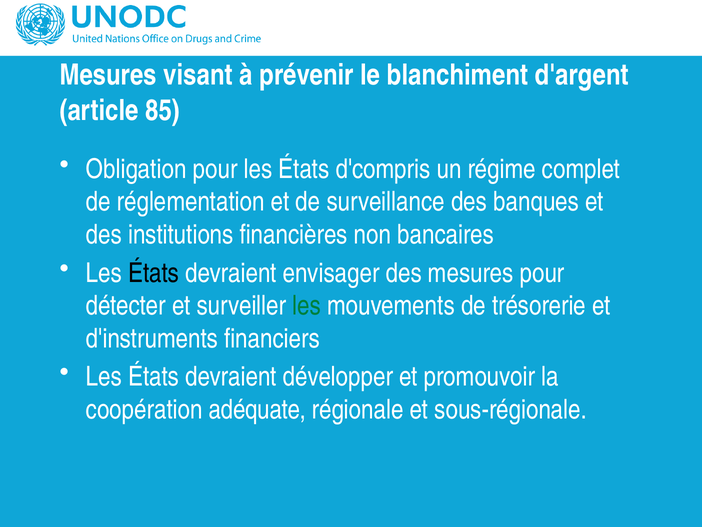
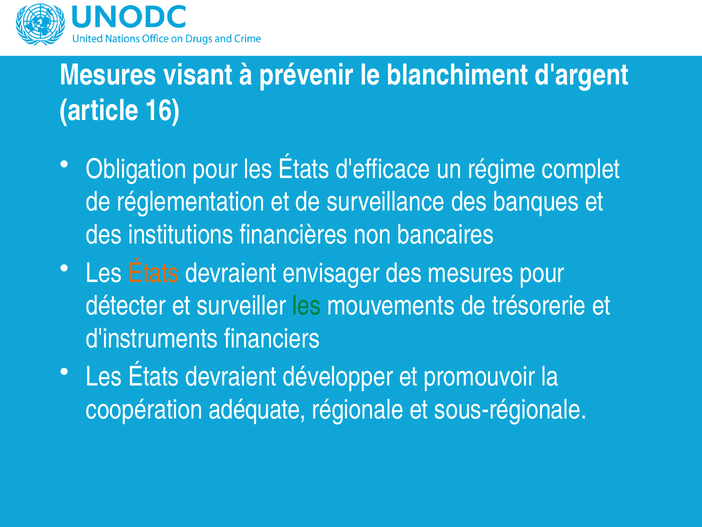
85: 85 -> 16
d'compris: d'compris -> d'efficace
États at (154, 273) colour: black -> orange
